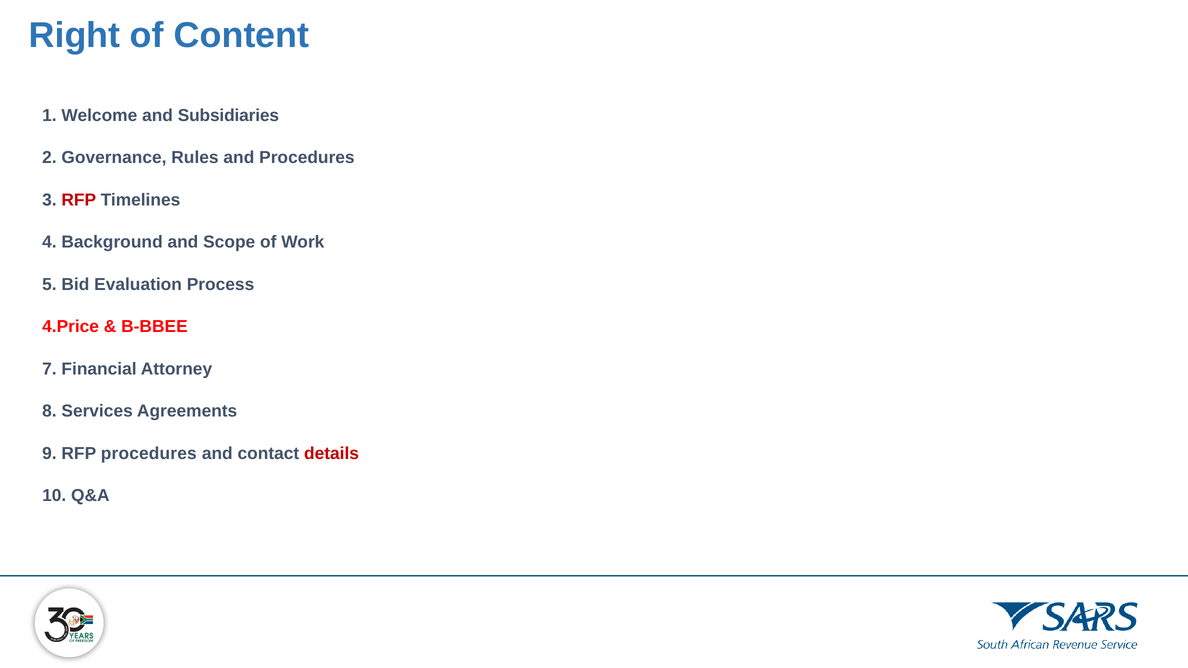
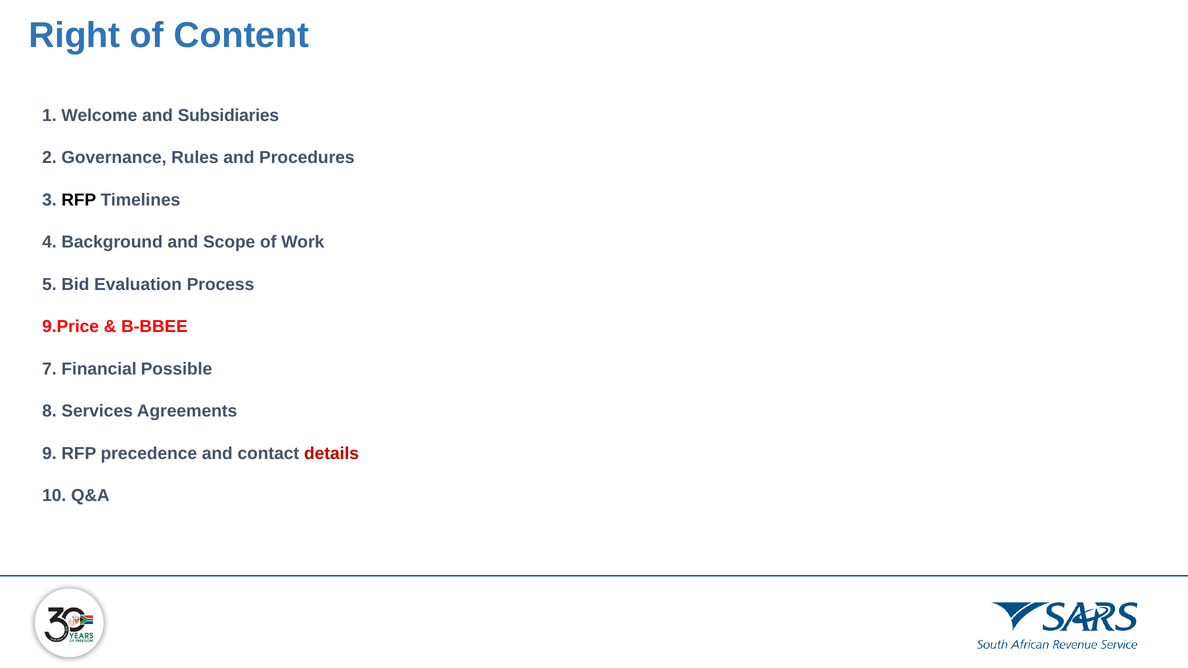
RFP at (79, 200) colour: red -> black
4.Price: 4.Price -> 9.Price
Attorney: Attorney -> Possible
RFP procedures: procedures -> precedence
